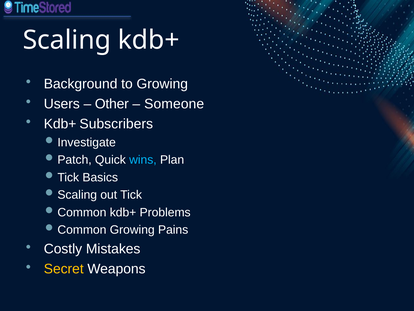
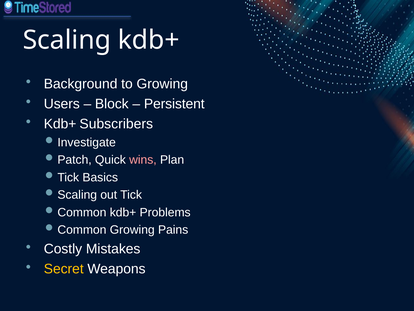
Other: Other -> Block
Someone: Someone -> Persistent
wins colour: light blue -> pink
